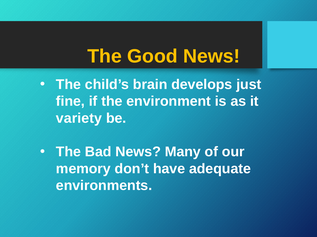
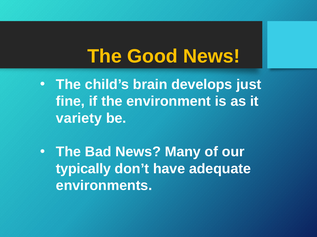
memory: memory -> typically
